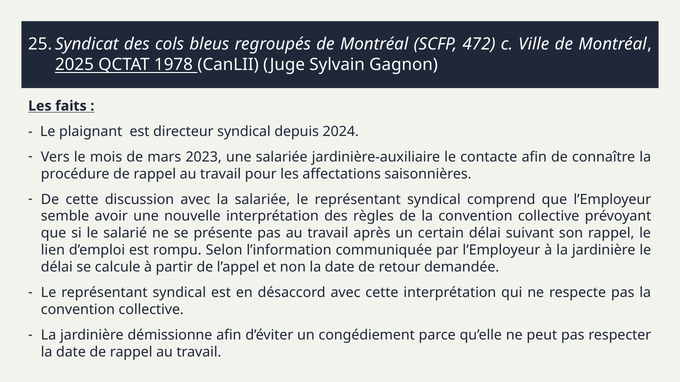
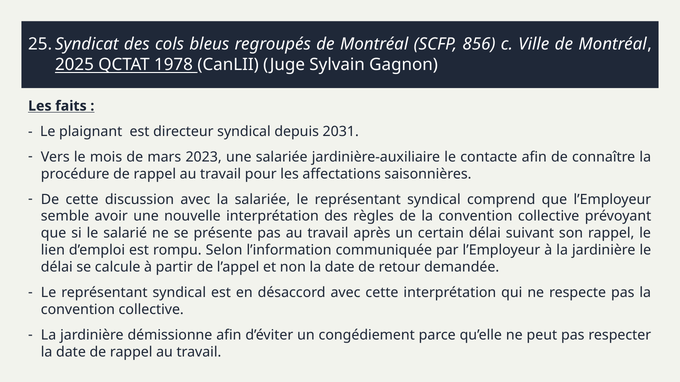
472: 472 -> 856
2024: 2024 -> 2031
